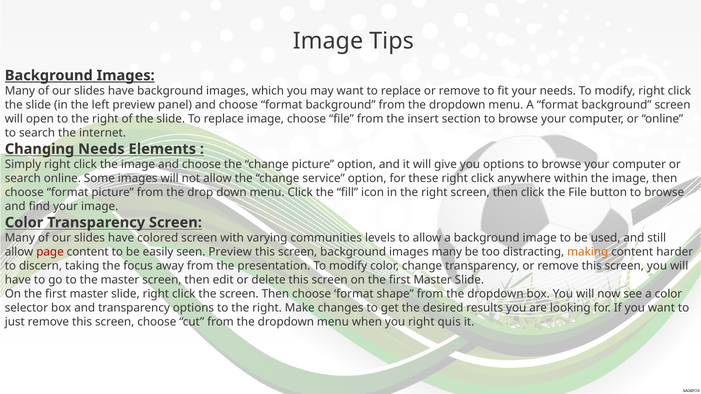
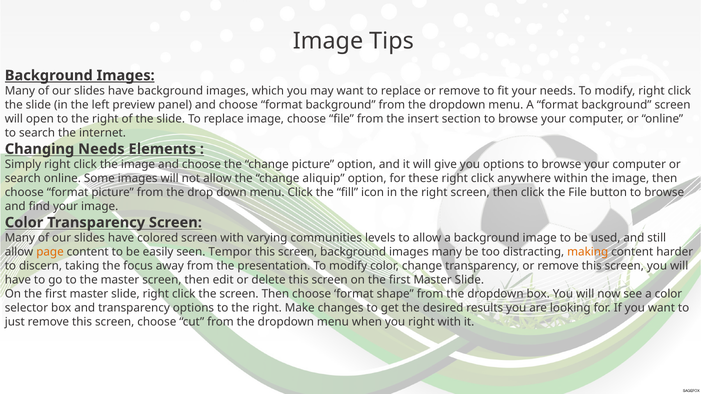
service: service -> aliquip
page colour: red -> orange
seen Preview: Preview -> Tempor
right quis: quis -> with
